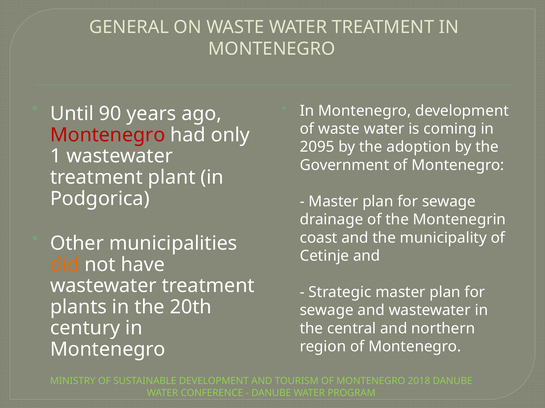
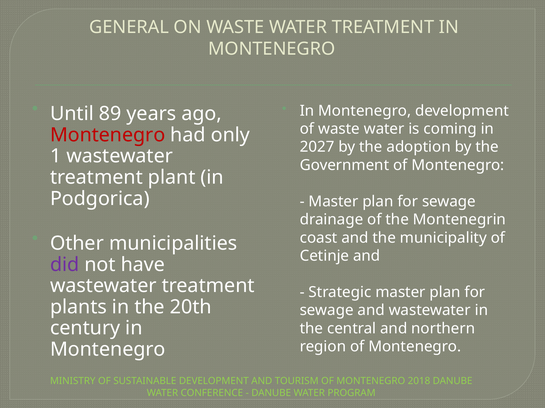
90: 90 -> 89
2095: 2095 -> 2027
did colour: orange -> purple
